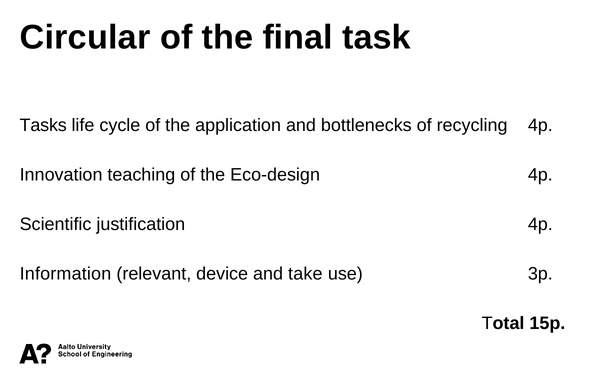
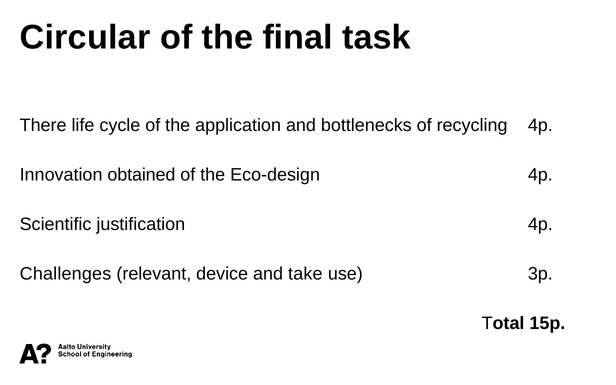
Tasks: Tasks -> There
teaching: teaching -> obtained
Information: Information -> Challenges
